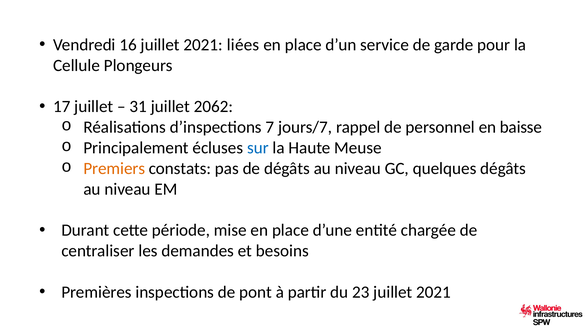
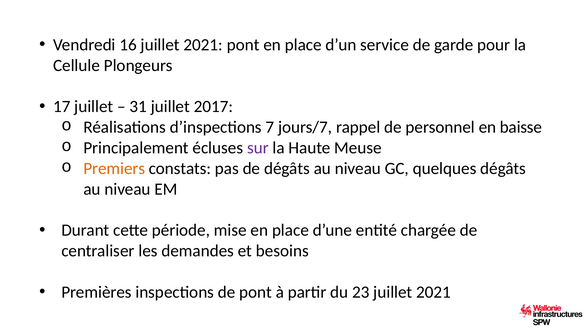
2021 liées: liées -> pont
2062: 2062 -> 2017
sur colour: blue -> purple
